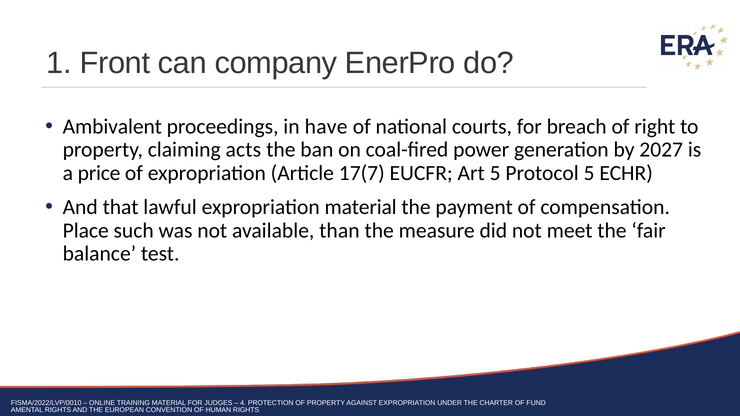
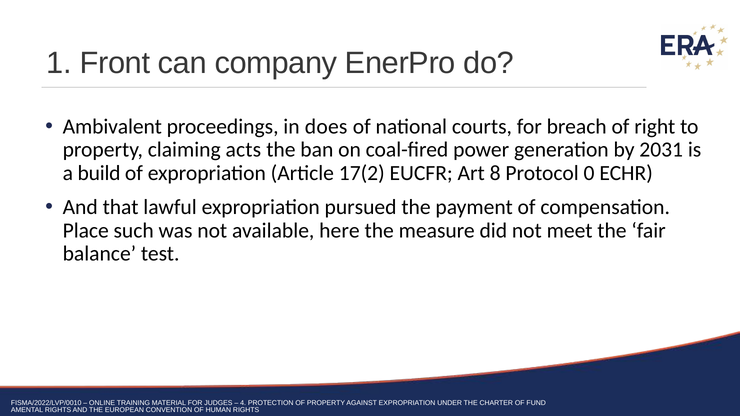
have: have -> does
2027: 2027 -> 2031
price: price -> build
17(7: 17(7 -> 17(2
Art 5: 5 -> 8
Protocol 5: 5 -> 0
expropriation material: material -> pursued
than: than -> here
